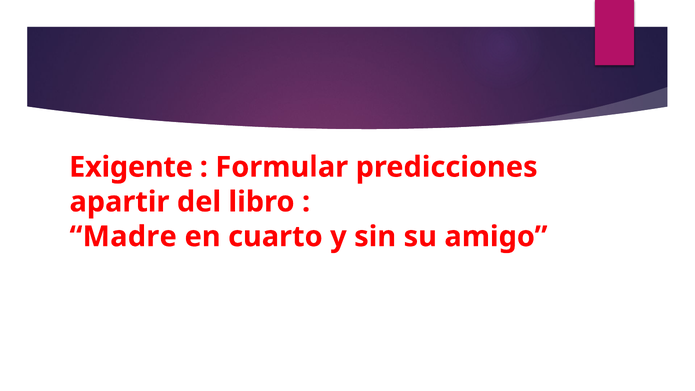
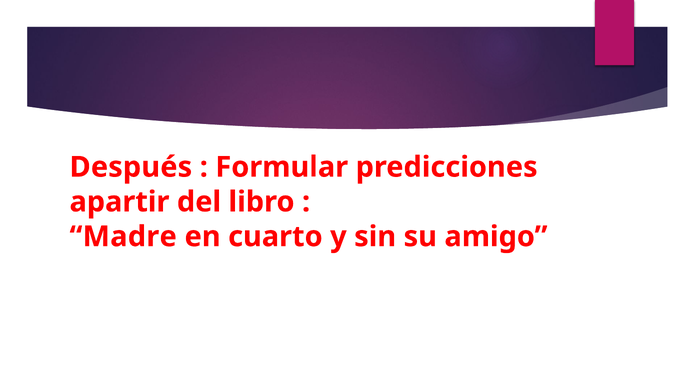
Exigente: Exigente -> Después
